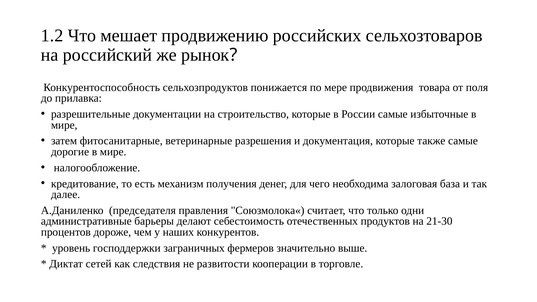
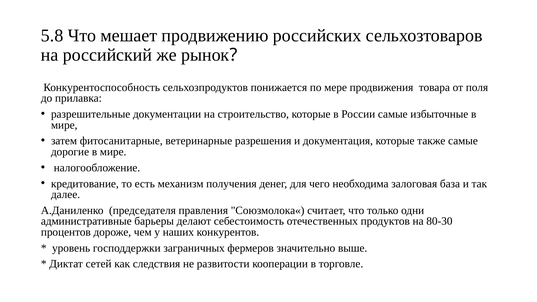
1.2: 1.2 -> 5.8
21-30: 21-30 -> 80-30
